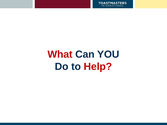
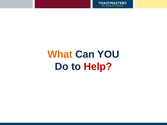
What colour: red -> orange
